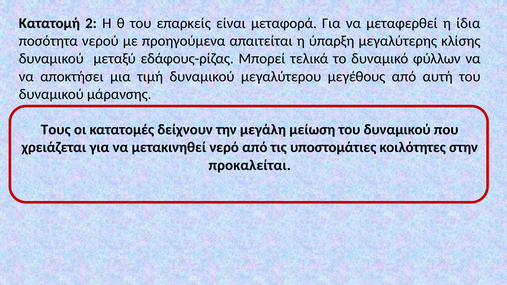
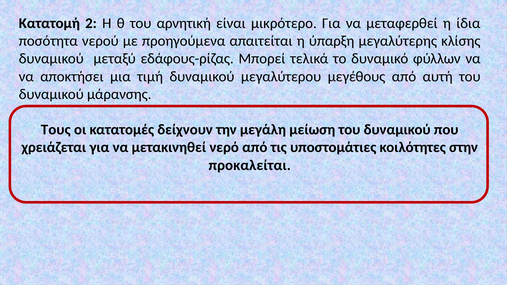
επαρκείς: επαρκείς -> αρνητική
μεταφορά: μεταφορά -> μικρότερο
